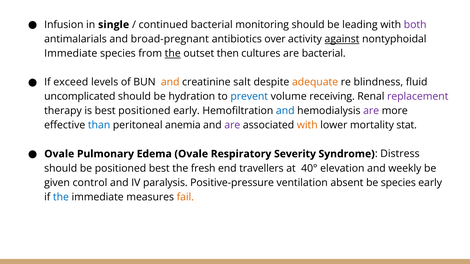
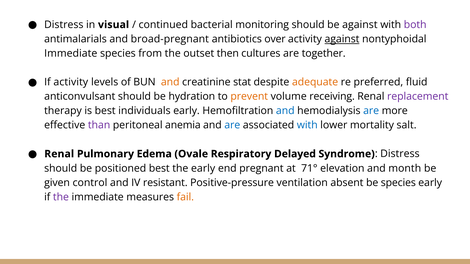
Infusion at (64, 25): Infusion -> Distress
single: single -> visual
be leading: leading -> against
the at (173, 53) underline: present -> none
are bacterial: bacterial -> together
If exceed: exceed -> activity
salt: salt -> stat
blindness: blindness -> preferred
uncomplicated: uncomplicated -> anticonvulsant
prevent colour: blue -> orange
best positioned: positioned -> individuals
are at (371, 111) colour: purple -> blue
than colour: blue -> purple
are at (232, 125) colour: purple -> blue
with at (307, 125) colour: orange -> blue
stat: stat -> salt
Ovale at (59, 154): Ovale -> Renal
Severity: Severity -> Delayed
the fresh: fresh -> early
travellers: travellers -> pregnant
40°: 40° -> 71°
weekly: weekly -> month
paralysis: paralysis -> resistant
the at (61, 197) colour: blue -> purple
